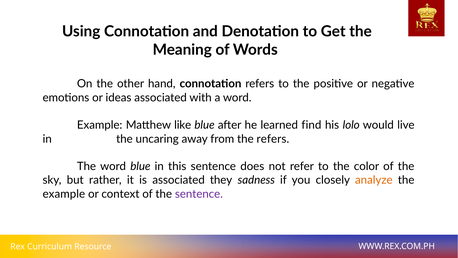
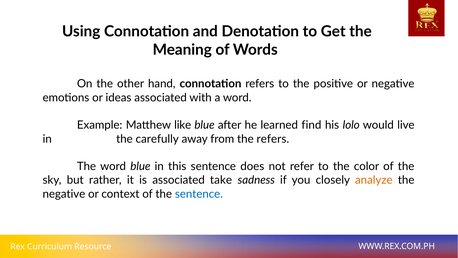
uncaring: uncaring -> carefully
they: they -> take
example at (64, 194): example -> negative
sentence at (199, 194) colour: purple -> blue
